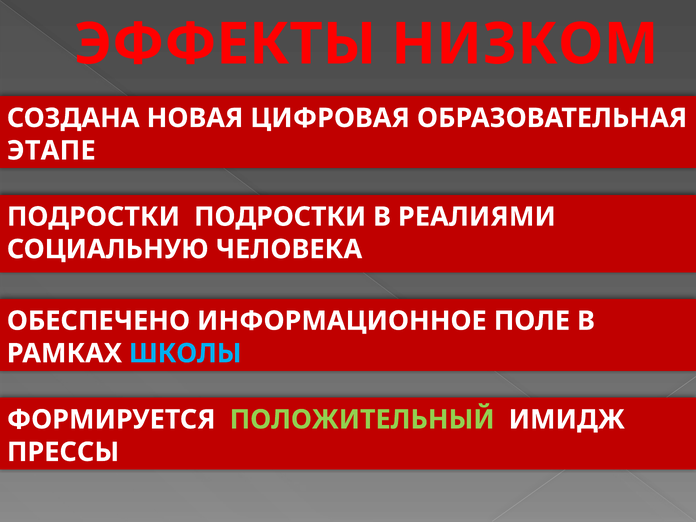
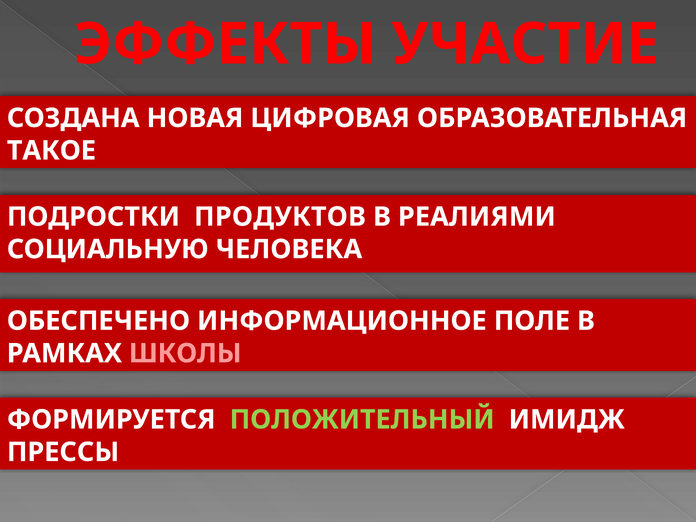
НИЗКОМ: НИЗКОМ -> УЧАСТИЕ
ЭТАПЕ: ЭТАПЕ -> ТАКОЕ
ПОДРОСТКИ ПОДРОСТКИ: ПОДРОСТКИ -> ПРОДУКТОВ
ШКОЛЫ colour: light blue -> pink
